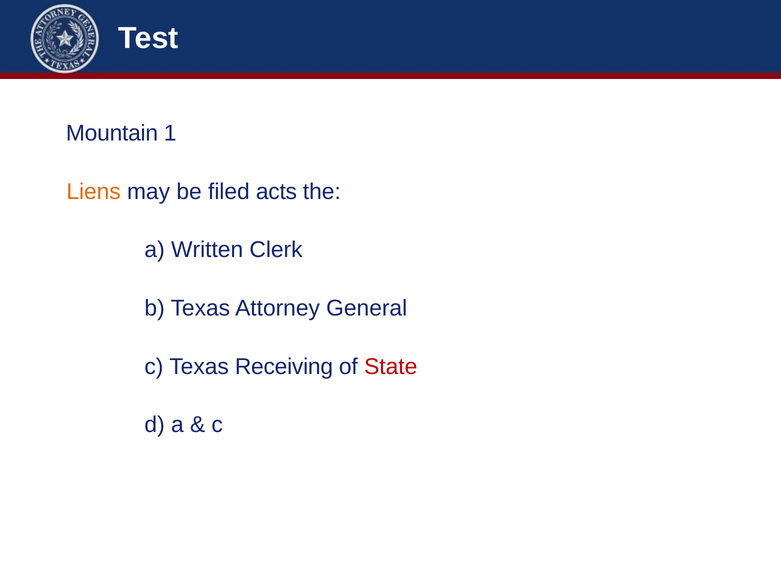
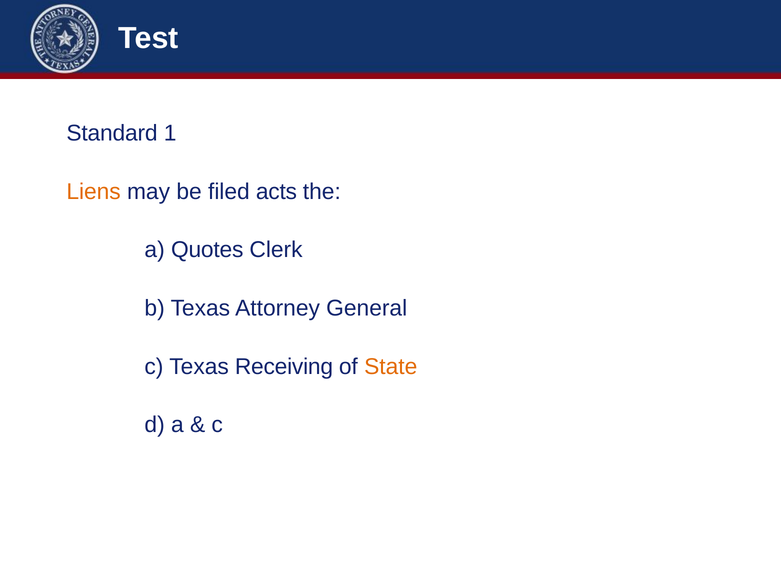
Mountain: Mountain -> Standard
Written: Written -> Quotes
State colour: red -> orange
